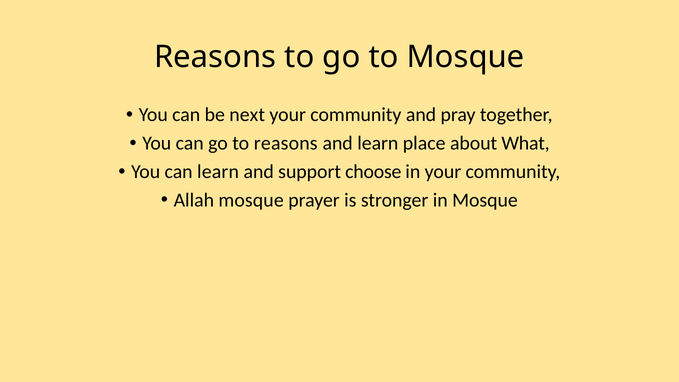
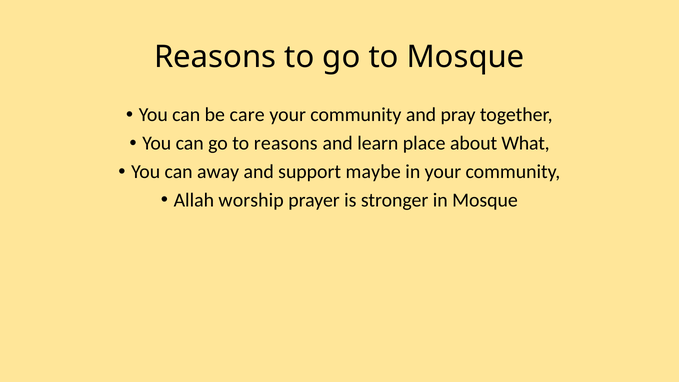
next: next -> care
can learn: learn -> away
choose: choose -> maybe
Allah mosque: mosque -> worship
